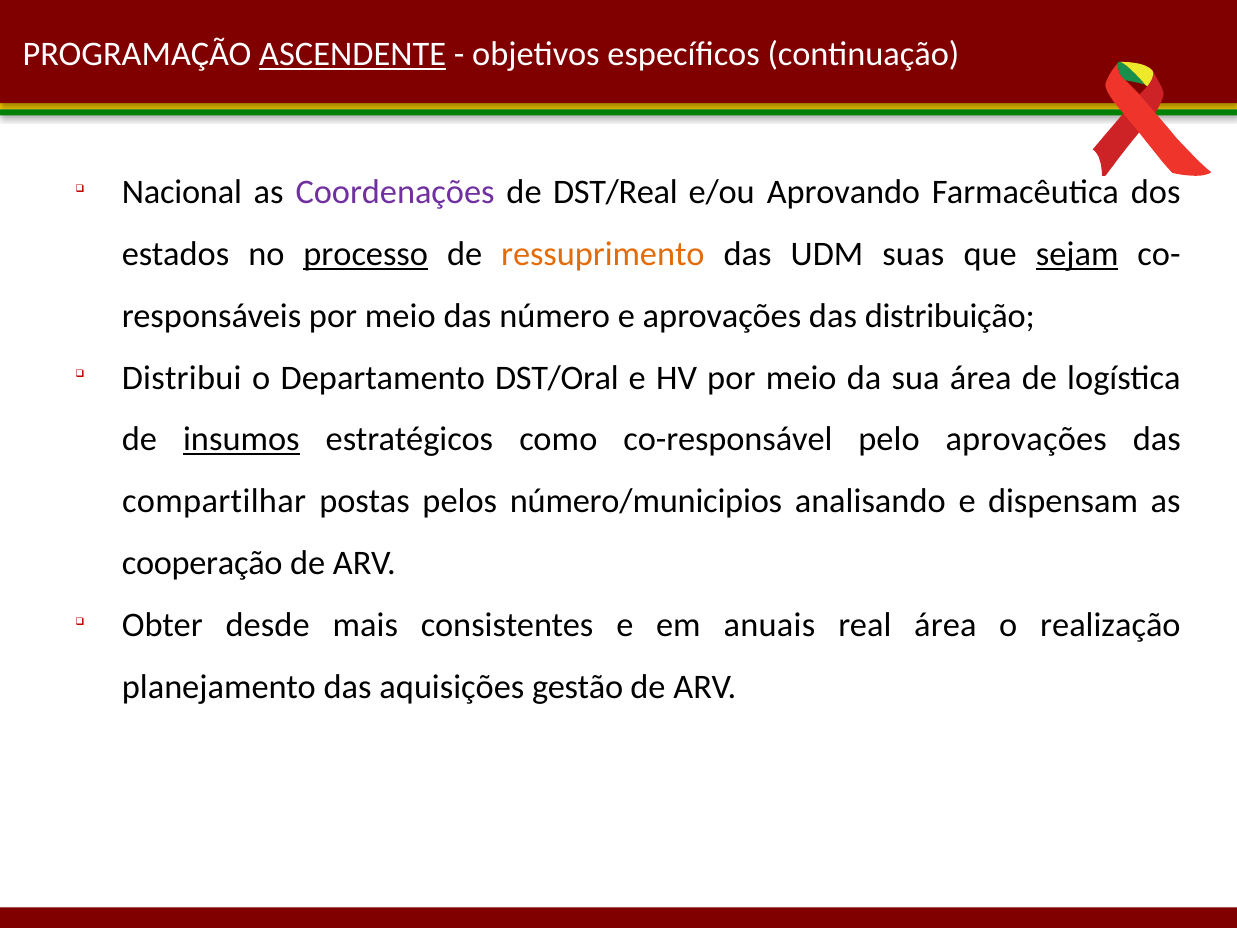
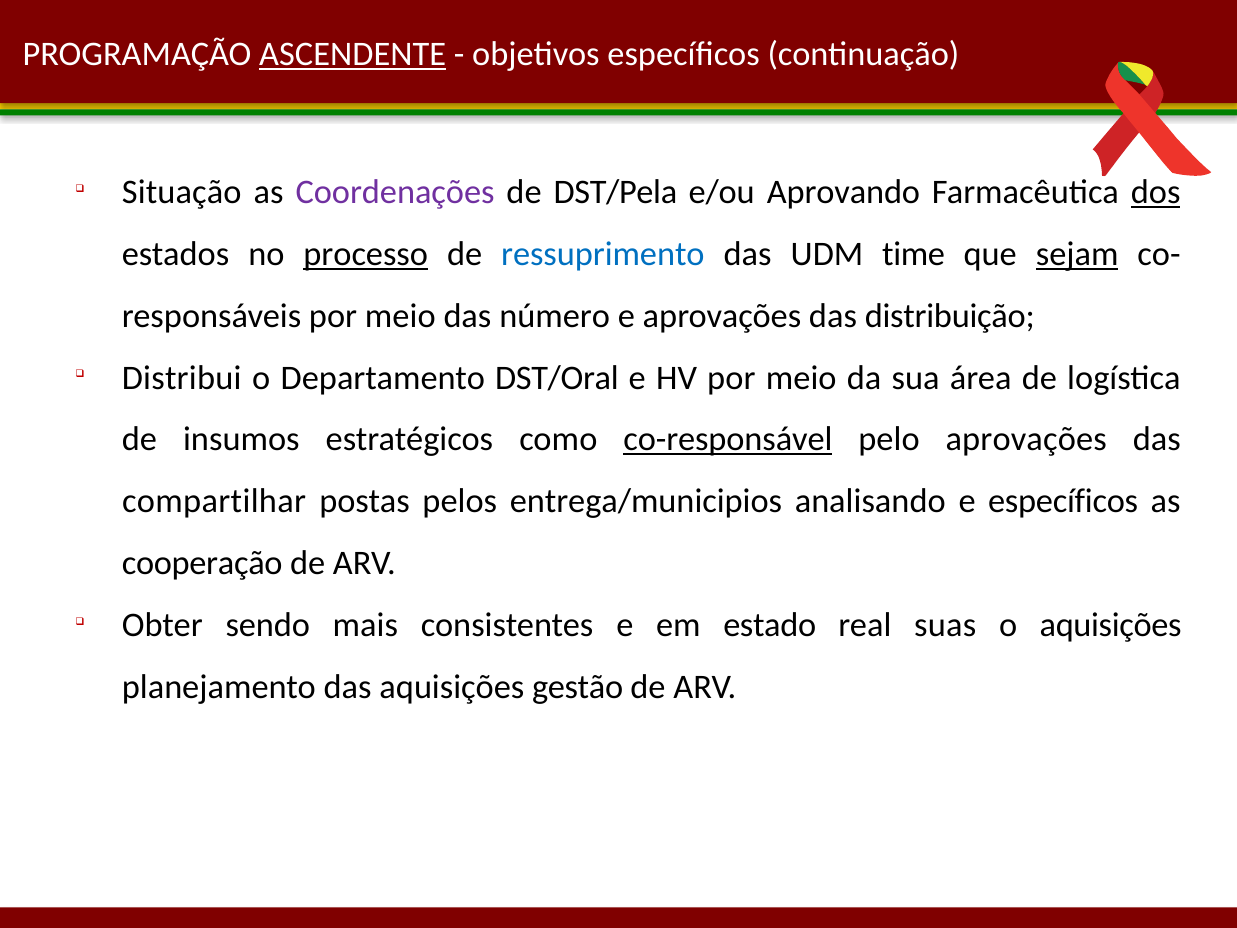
Nacional: Nacional -> Situação
DST/Real: DST/Real -> DST/Pela
dos underline: none -> present
ressuprimento colour: orange -> blue
suas: suas -> time
insumos underline: present -> none
co-responsável underline: none -> present
número/municipios: número/municipios -> entrega/municipios
e dispensam: dispensam -> específicos
desde: desde -> sendo
anuais: anuais -> estado
real área: área -> suas
o realização: realização -> aquisições
